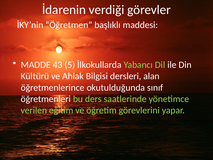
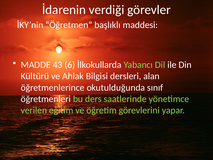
5: 5 -> 6
